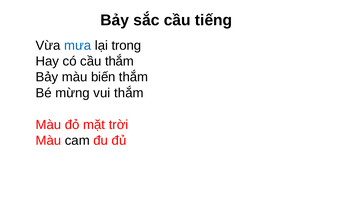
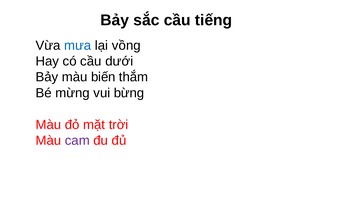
trong: trong -> vồng
cầu thắm: thắm -> dưới
vui thắm: thắm -> bừng
cam colour: black -> purple
